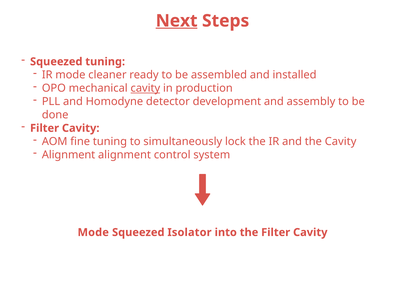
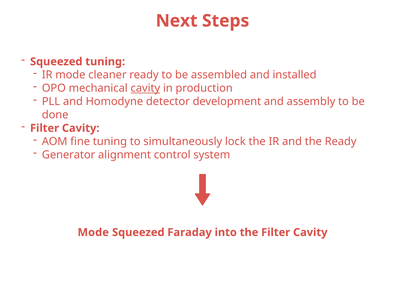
Next underline: present -> none
the Cavity: Cavity -> Ready
Alignment at (69, 155): Alignment -> Generator
Isolator: Isolator -> Faraday
